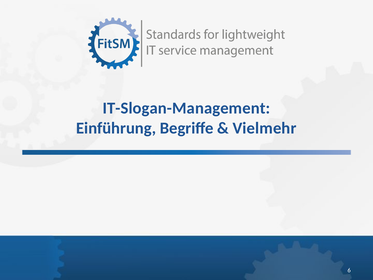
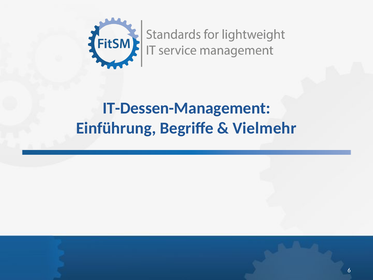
IT-Slogan-Management: IT-Slogan-Management -> IT-Dessen-Management
